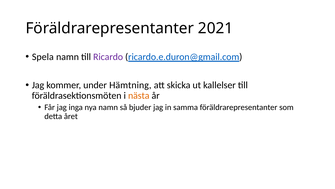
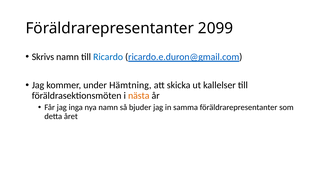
2021: 2021 -> 2099
Spela: Spela -> Skrivs
Ricardo colour: purple -> blue
